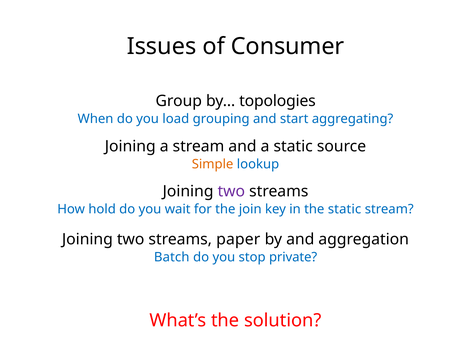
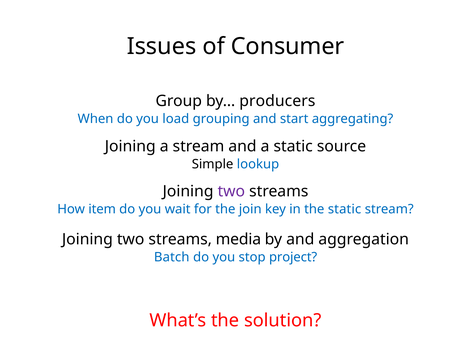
topologies: topologies -> producers
Simple colour: orange -> black
hold: hold -> item
paper: paper -> media
private: private -> project
